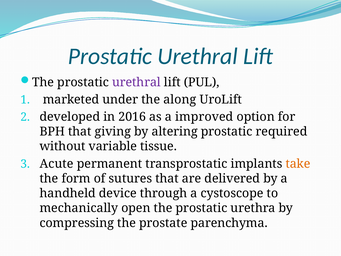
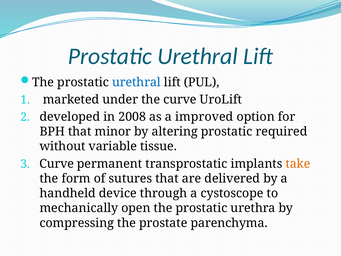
urethral at (136, 82) colour: purple -> blue
the along: along -> curve
2016: 2016 -> 2008
giving: giving -> minor
Acute at (57, 164): Acute -> Curve
